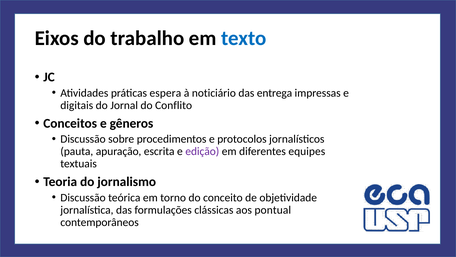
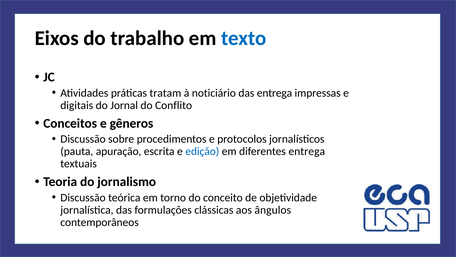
espera: espera -> tratam
edição colour: purple -> blue
diferentes equipes: equipes -> entrega
pontual: pontual -> ângulos
